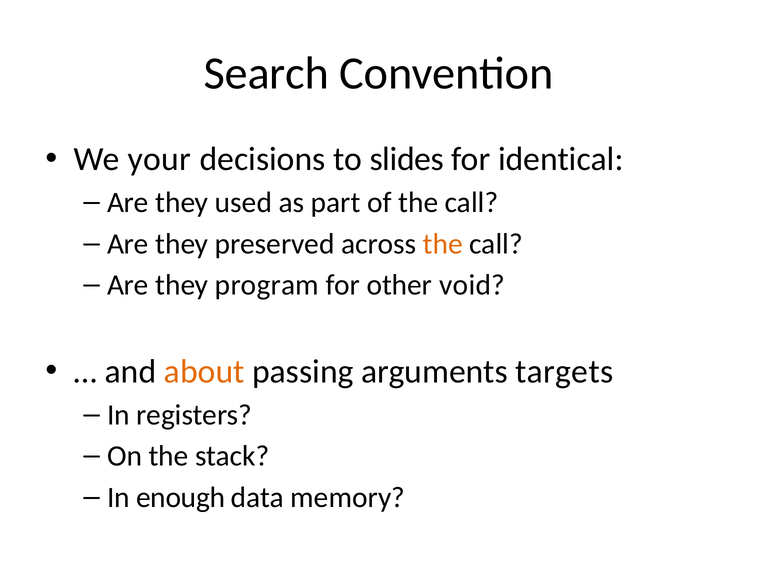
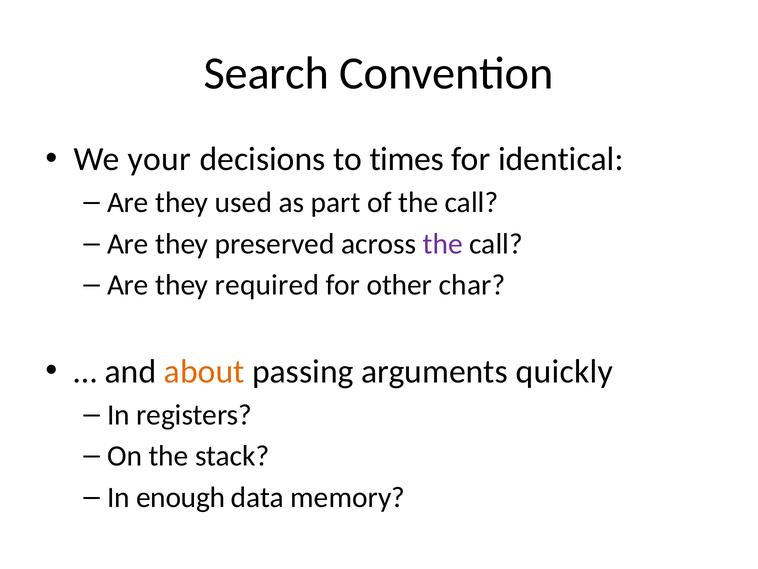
slides: slides -> times
the at (443, 244) colour: orange -> purple
program: program -> required
void: void -> char
targets: targets -> quickly
